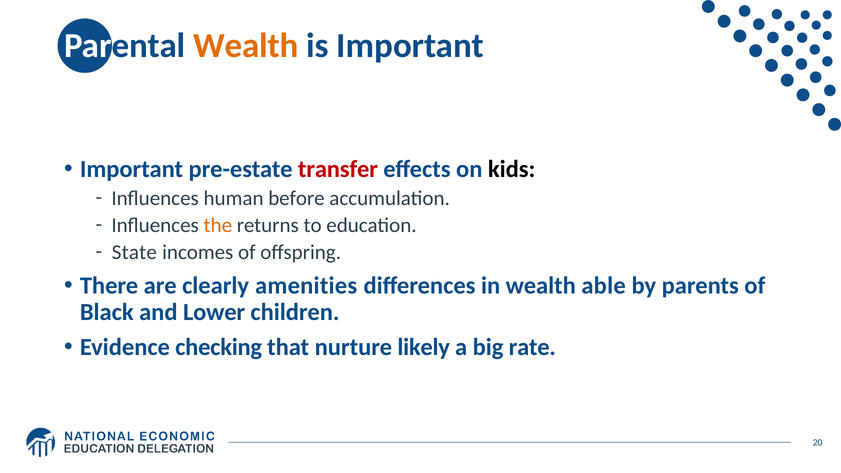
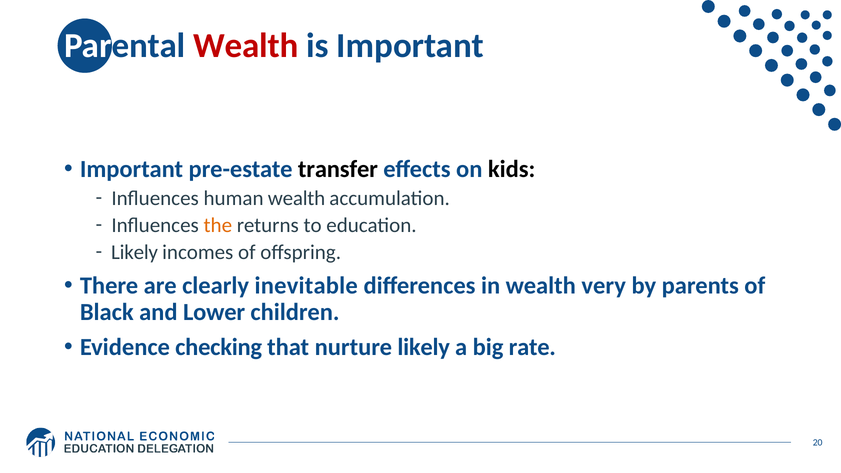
Wealth at (246, 45) colour: orange -> red
transfer colour: red -> black
human before: before -> wealth
State at (134, 252): State -> Likely
amenities: amenities -> inevitable
able: able -> very
